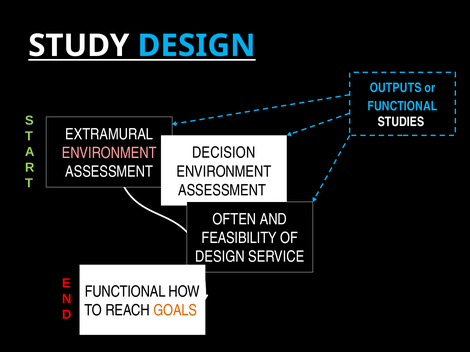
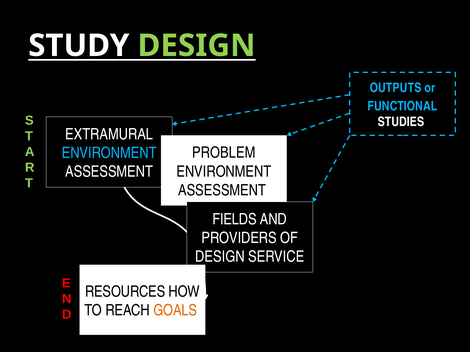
DESIGN at (197, 46) colour: light blue -> light green
DECISION: DECISION -> PROBLEM
ENVIRONMENT at (109, 153) colour: pink -> light blue
OFTEN: OFTEN -> FIELDS
FEASIBILITY: FEASIBILITY -> PROVIDERS
FUNCTIONAL at (125, 292): FUNCTIONAL -> RESOURCES
